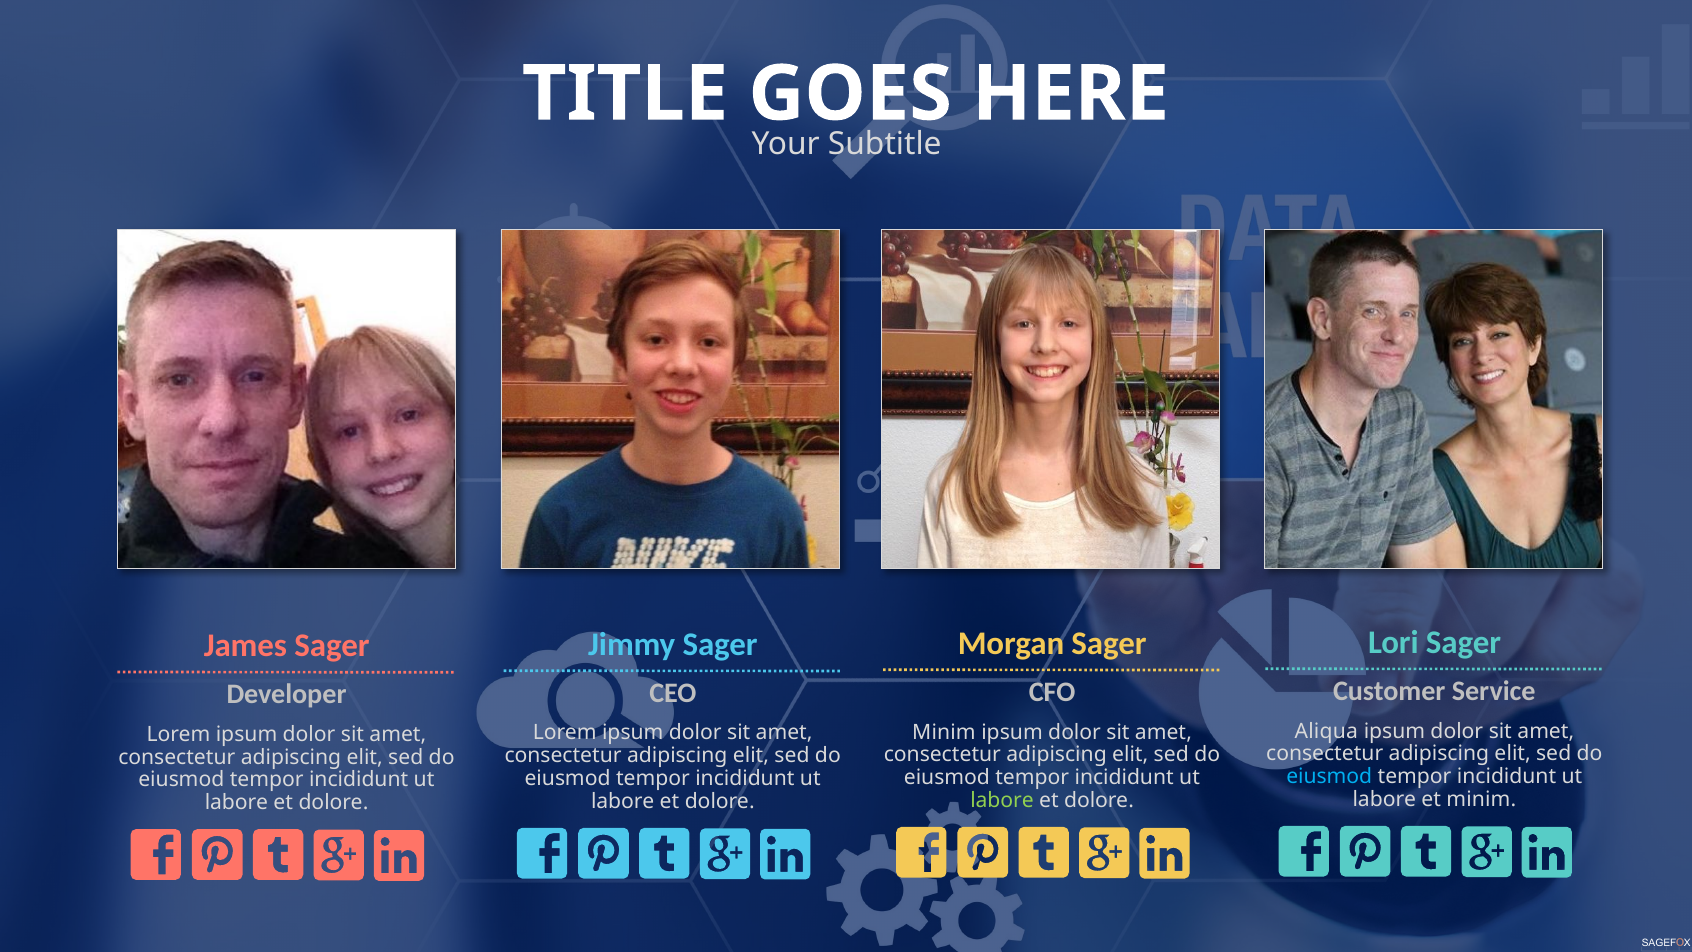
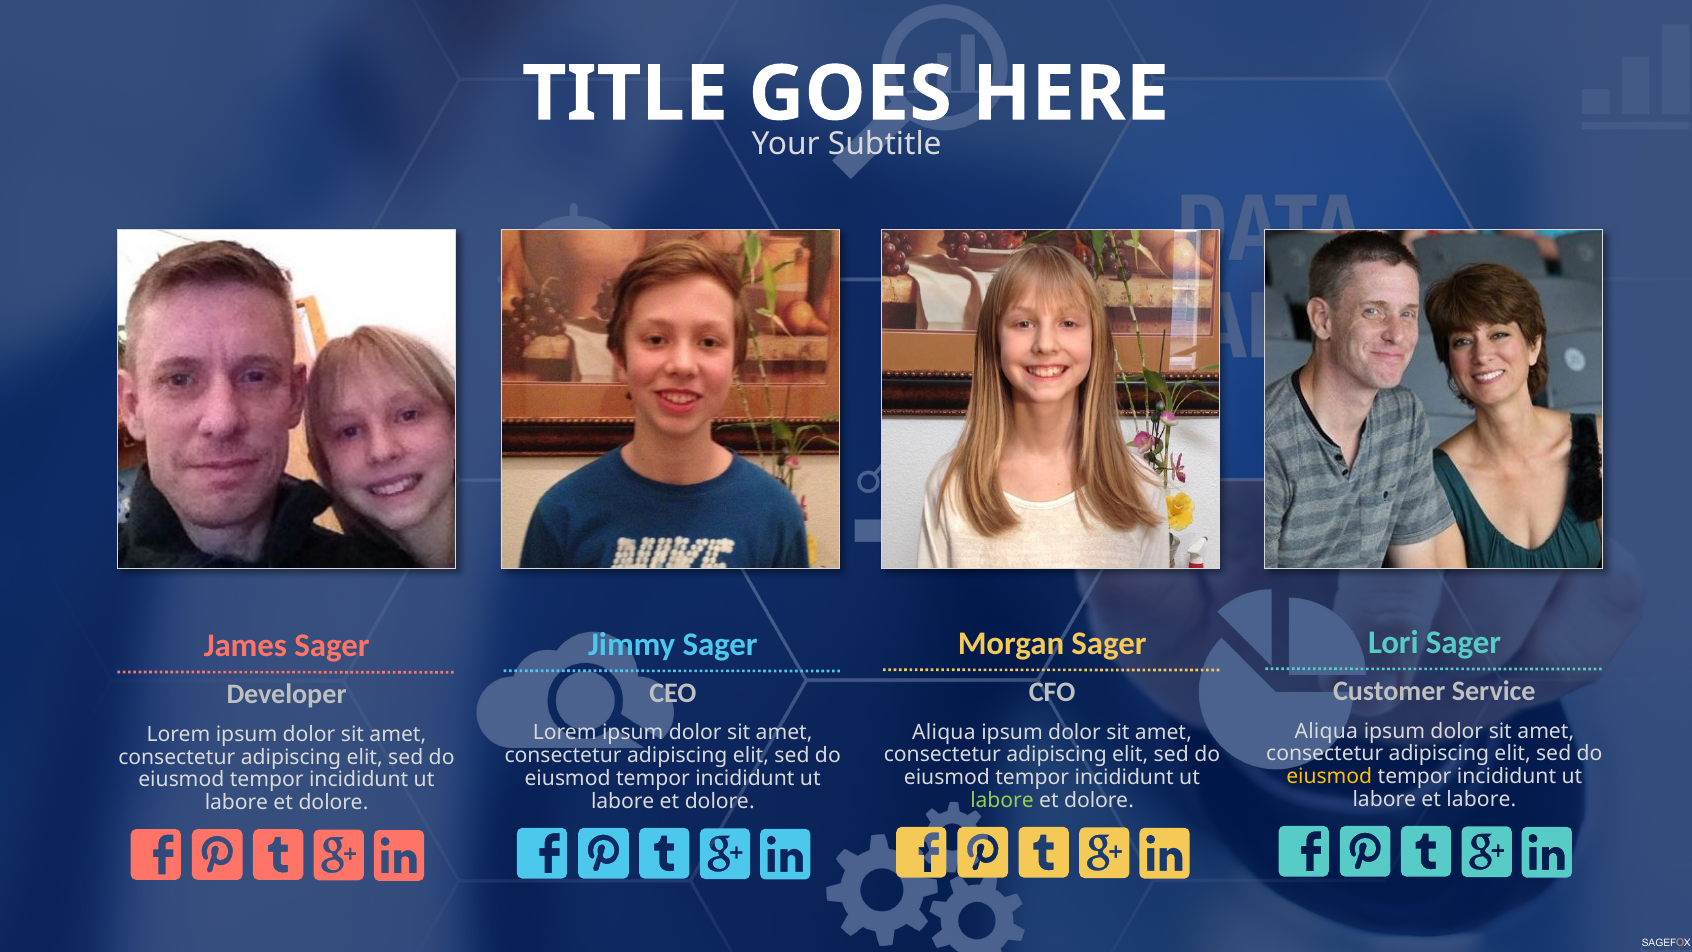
Minim at (944, 732): Minim -> Aliqua
eiusmod at (1329, 777) colour: light blue -> yellow
et minim: minim -> labore
